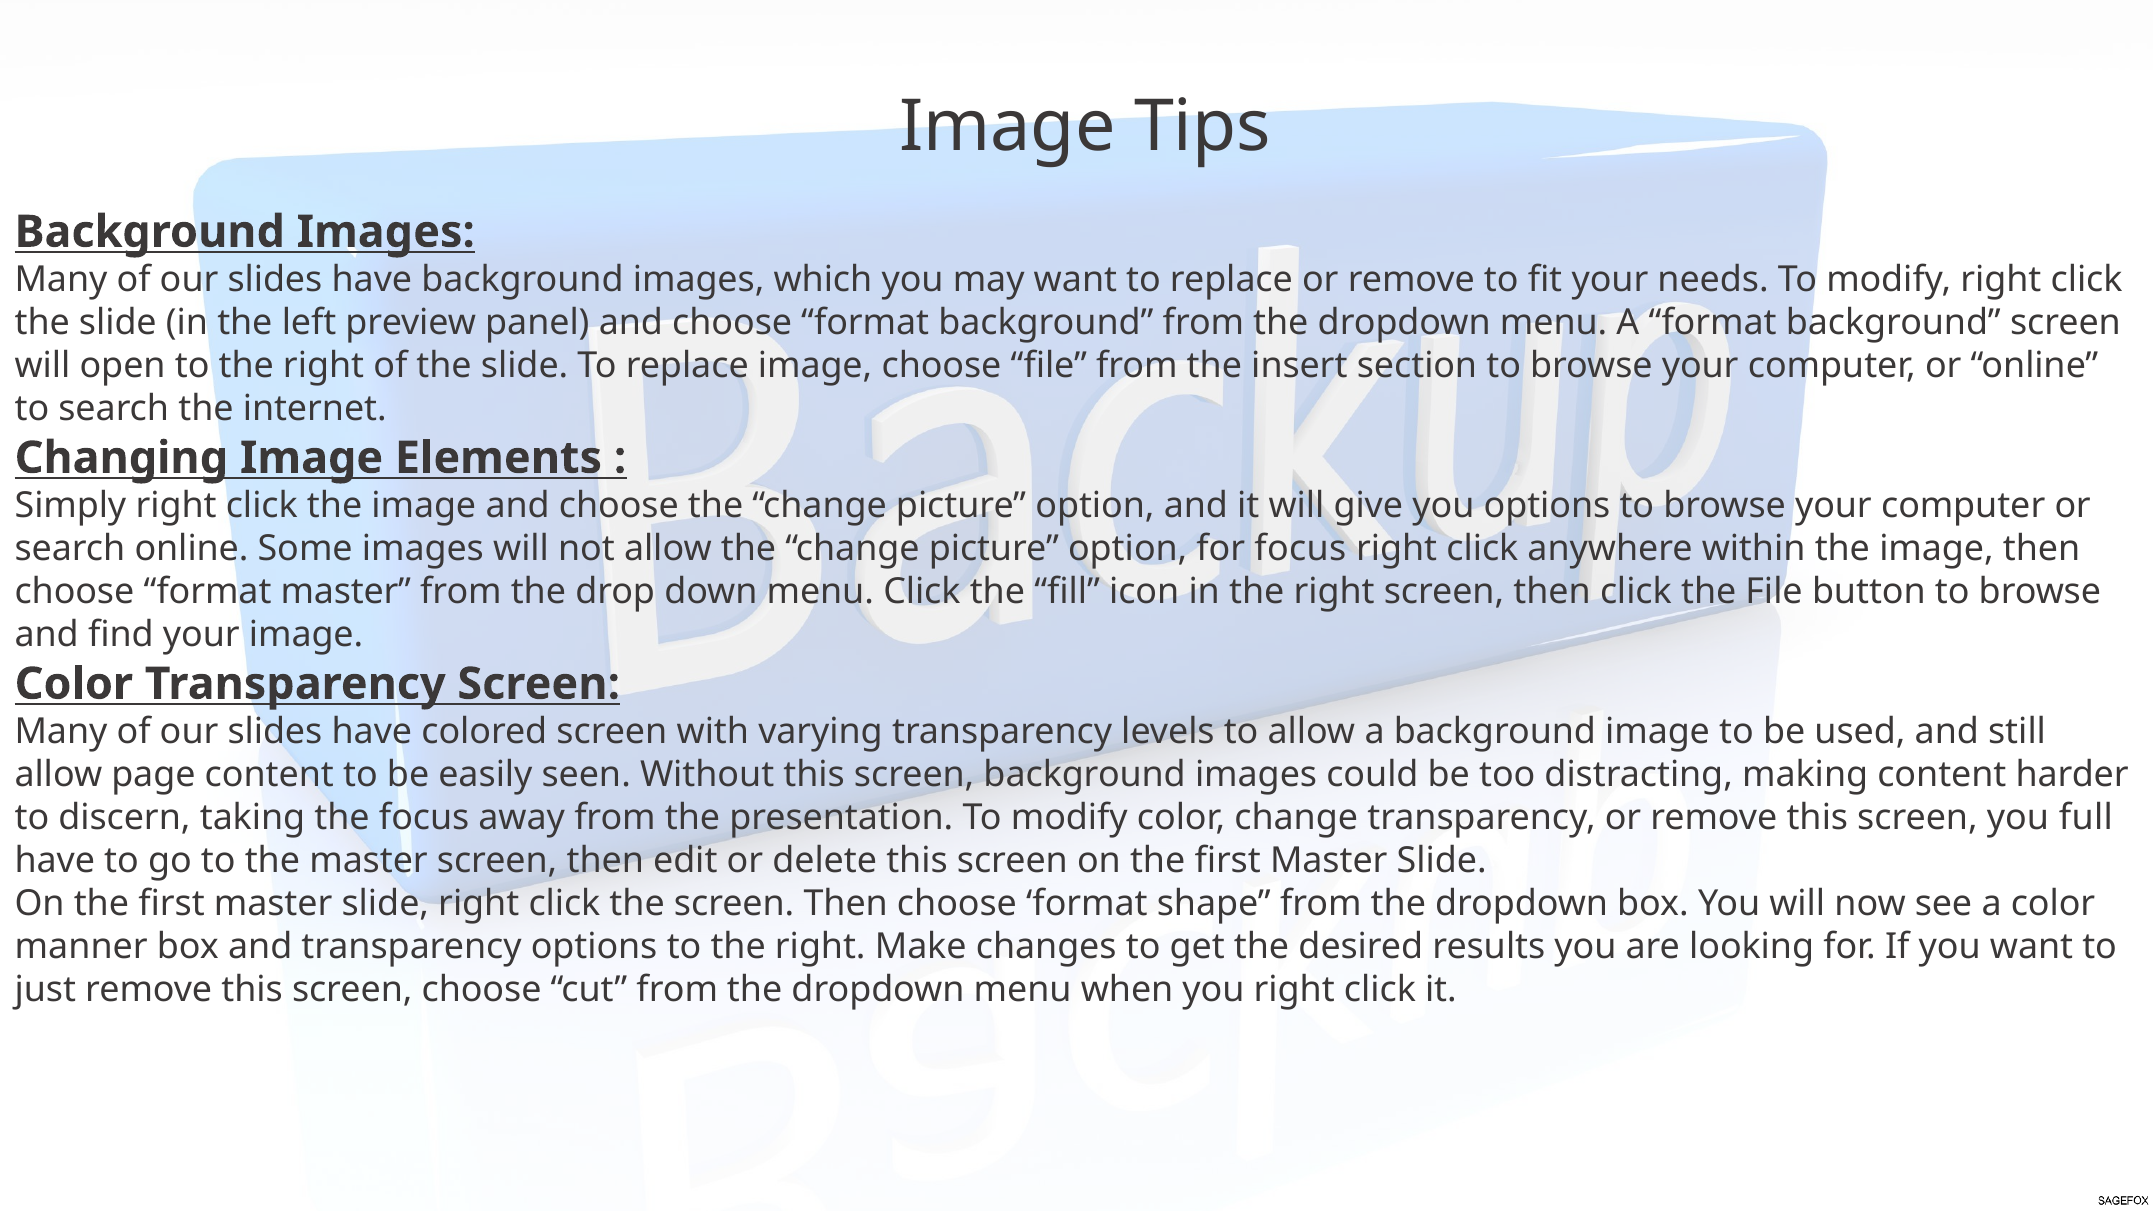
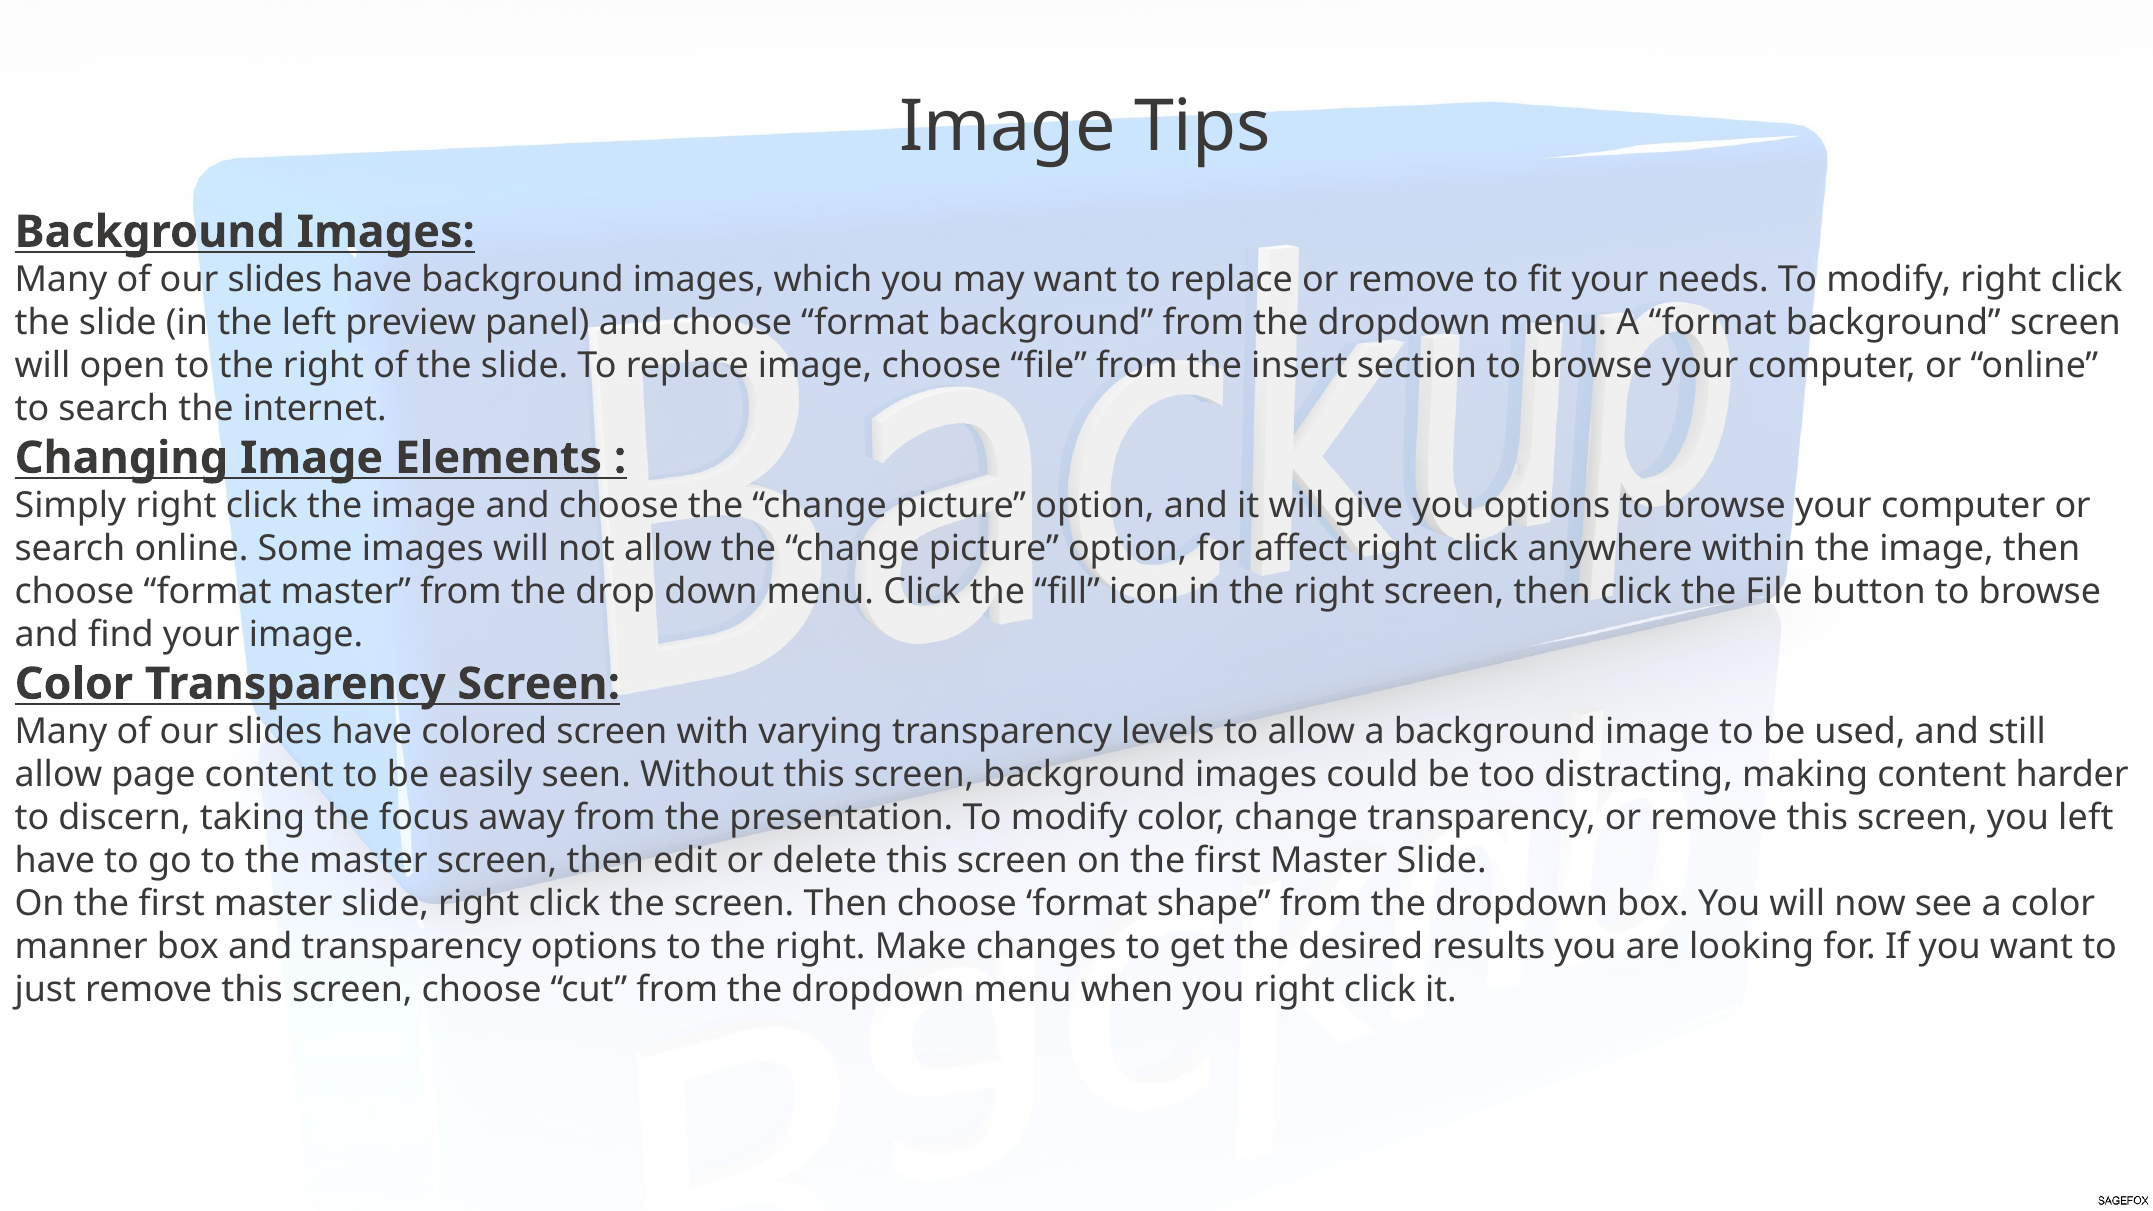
for focus: focus -> affect
you full: full -> left
